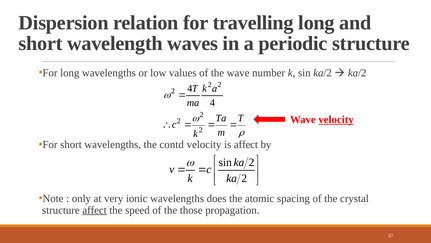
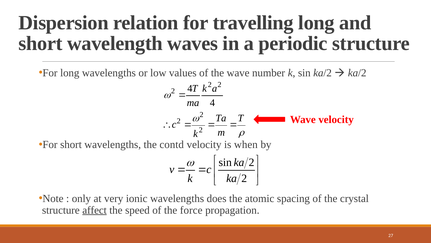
velocity at (336, 119) underline: present -> none
is affect: affect -> when
those: those -> force
